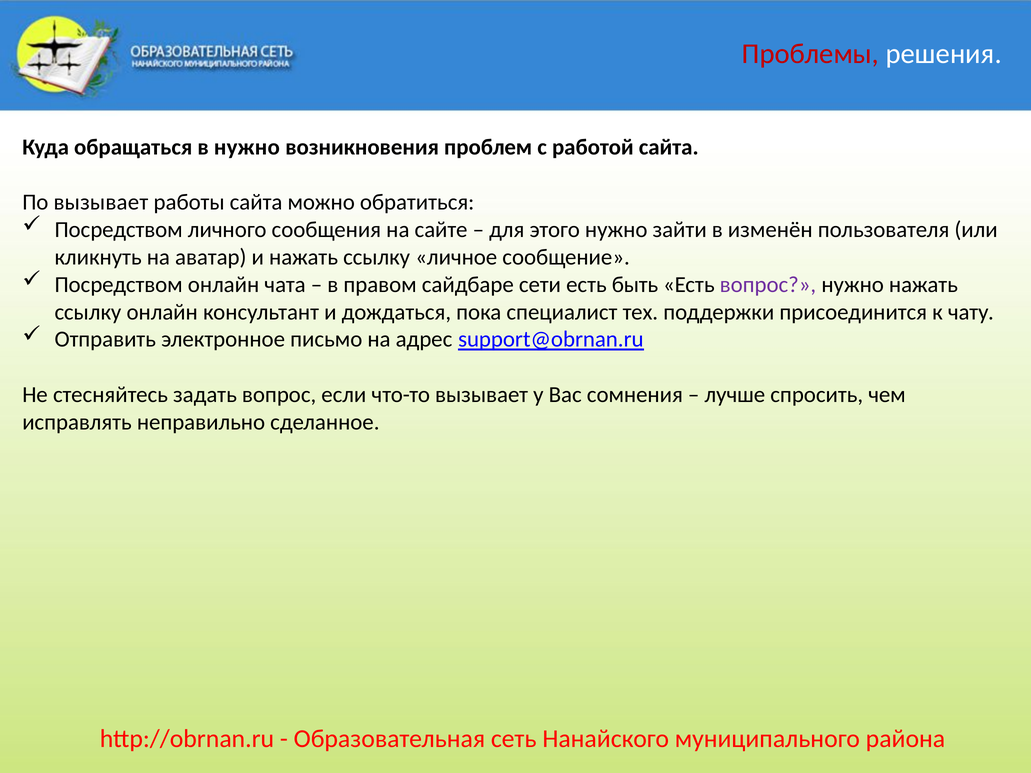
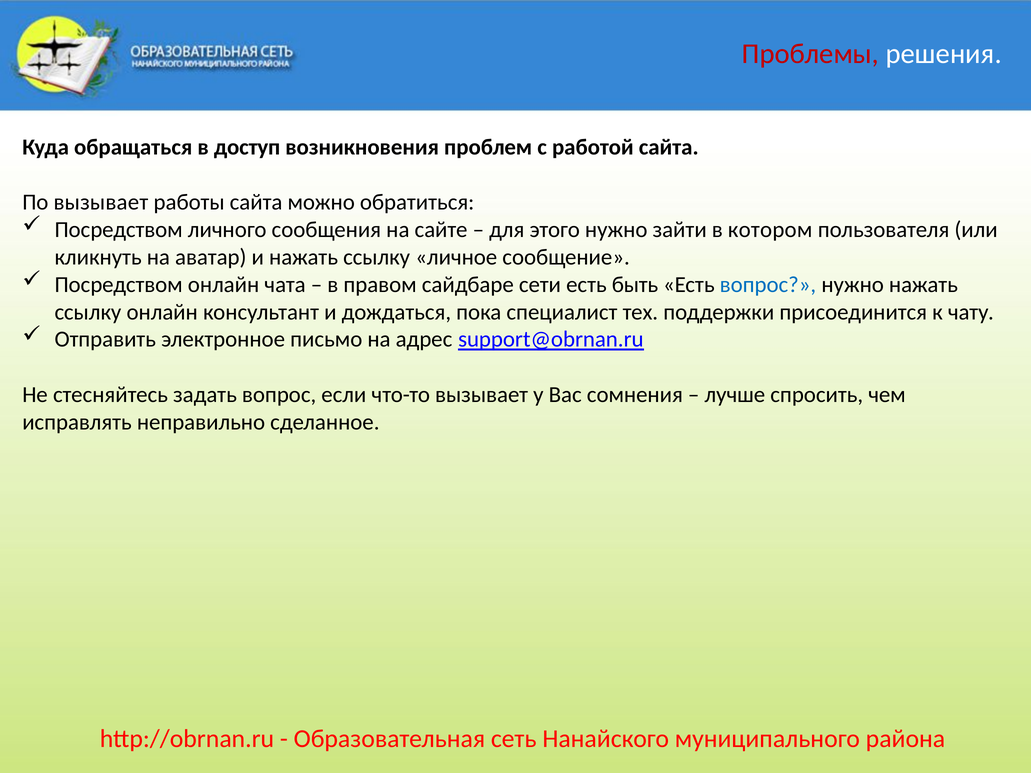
в нужно: нужно -> доступ
изменён: изменён -> котором
вопрос at (768, 285) colour: purple -> blue
